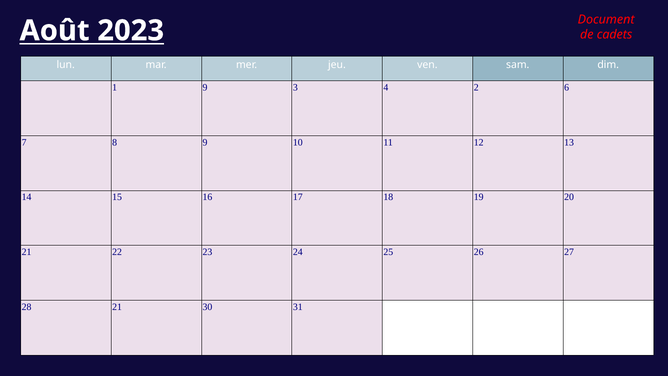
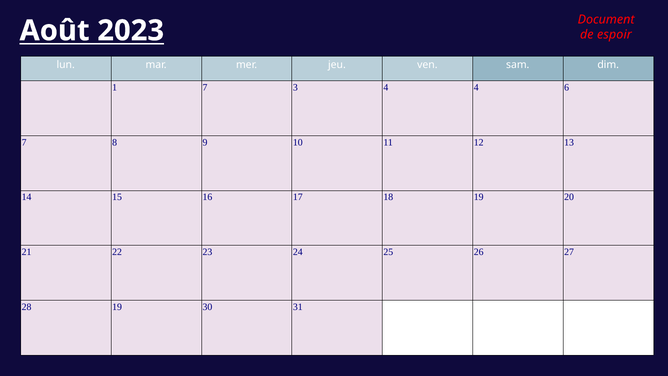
cadets: cadets -> espoir
1 9: 9 -> 7
4 2: 2 -> 4
28 21: 21 -> 19
